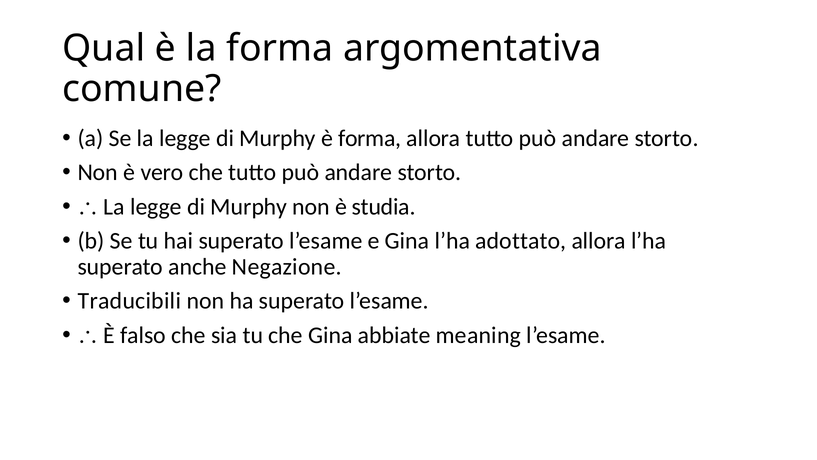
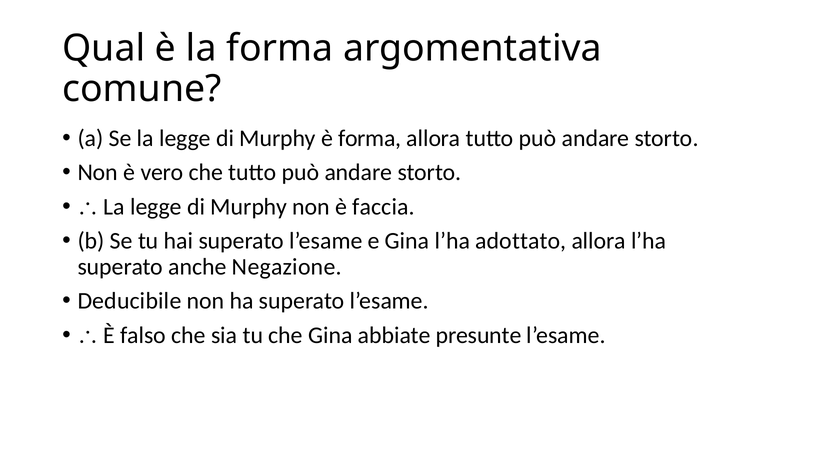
studia: studia -> faccia
Traducibili: Traducibili -> Deducibile
meaning: meaning -> presunte
